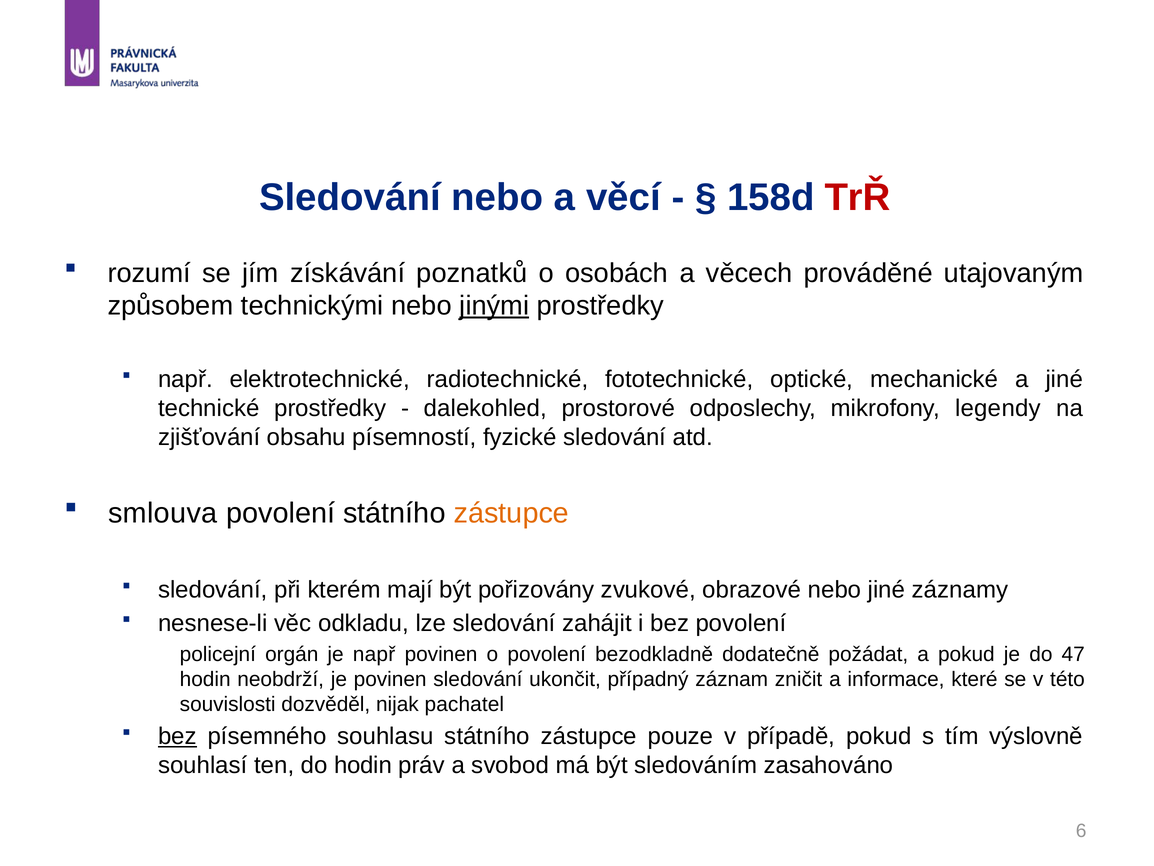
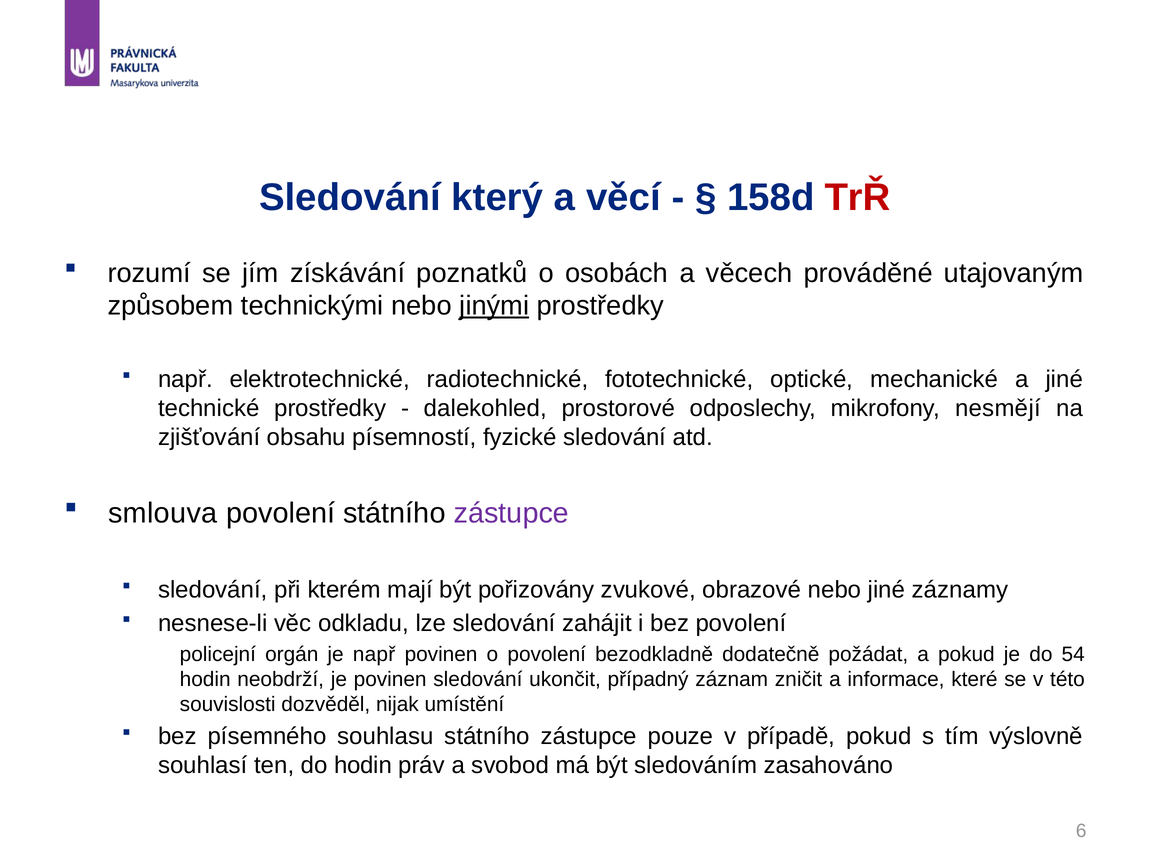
Sledování nebo: nebo -> který
legendy: legendy -> nesmějí
zástupce at (511, 513) colour: orange -> purple
47: 47 -> 54
pachatel: pachatel -> umístění
bez at (177, 736) underline: present -> none
